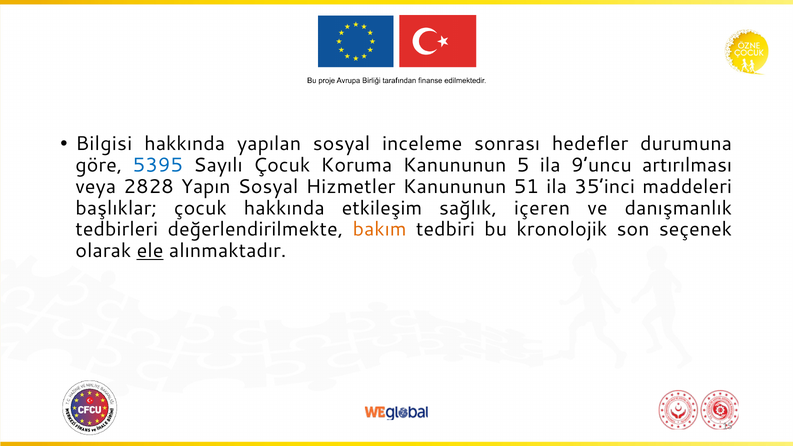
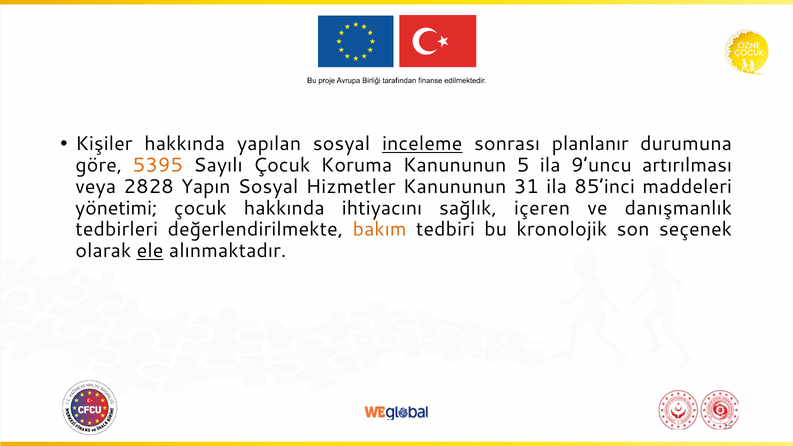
Bilgisi: Bilgisi -> Kişiler
inceleme underline: none -> present
hedefler: hedefler -> planlanır
5395 colour: blue -> orange
51: 51 -> 31
35’inci: 35’inci -> 85’inci
başlıklar: başlıklar -> yönetimi
etkileşim: etkileşim -> ihtiyacını
